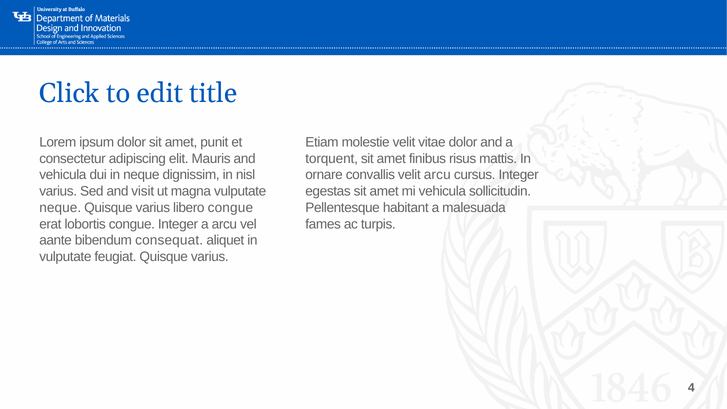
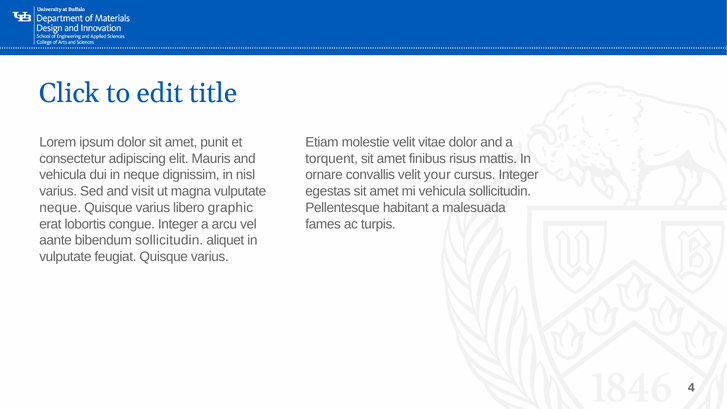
velit arcu: arcu -> your
libero congue: congue -> graphic
bibendum consequat: consequat -> sollicitudin
